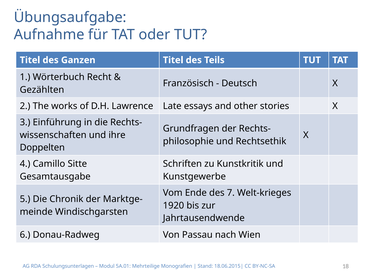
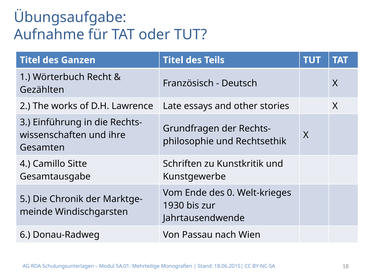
Doppelten: Doppelten -> Gesamten
7: 7 -> 0
1920: 1920 -> 1930
